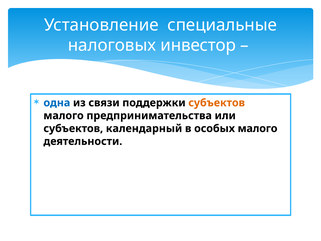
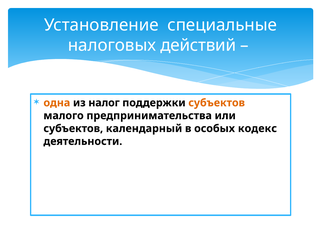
инвестор: инвестор -> действий
одна colour: blue -> orange
связи: связи -> налог
особых малого: малого -> кодекс
